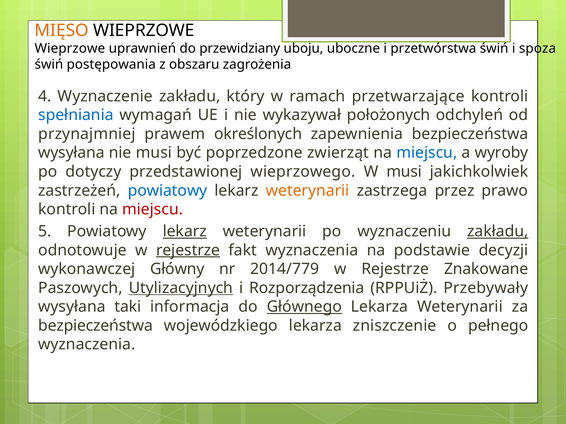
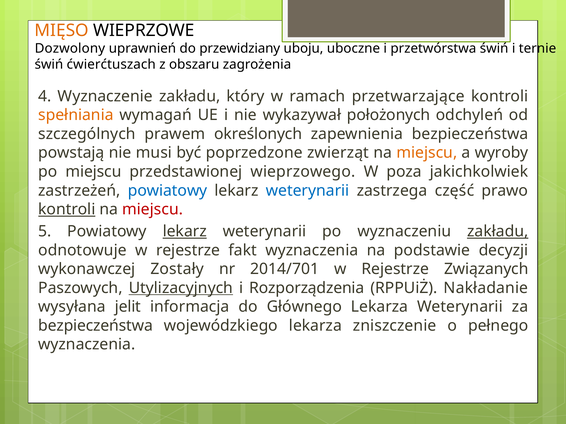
Wieprzowe at (70, 49): Wieprzowe -> Dozwolony
spoza: spoza -> ternie
postępowania: postępowania -> ćwierćtuszach
spełniania colour: blue -> orange
przynajmniej: przynajmniej -> szczególnych
wysyłana at (71, 153): wysyłana -> powstają
miejscu at (427, 153) colour: blue -> orange
po dotyczy: dotyczy -> miejscu
W musi: musi -> poza
weterynarii at (308, 191) colour: orange -> blue
przez: przez -> część
kontroli at (67, 210) underline: none -> present
rejestrze at (188, 250) underline: present -> none
Główny: Główny -> Zostały
2014/779: 2014/779 -> 2014/701
Znakowane: Znakowane -> Związanych
Przebywały: Przebywały -> Nakładanie
taki: taki -> jelit
Głównego underline: present -> none
